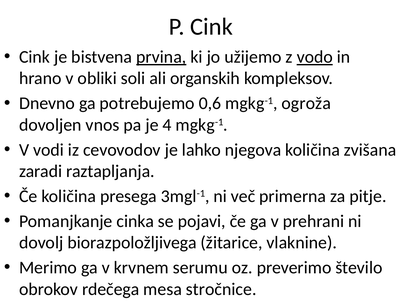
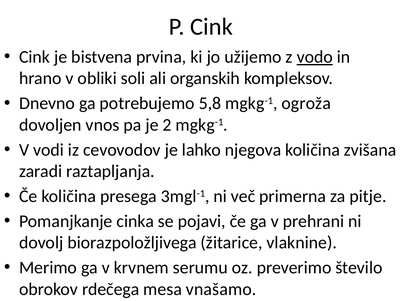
prvina underline: present -> none
0,6: 0,6 -> 5,8
4: 4 -> 2
stročnice: stročnice -> vnašamo
